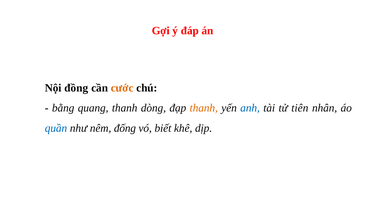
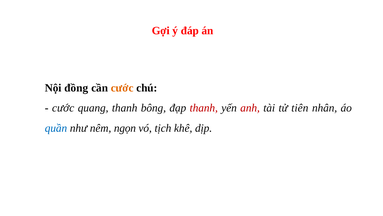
bằng at (63, 108): bằng -> cước
dòng: dòng -> bông
thanh at (204, 108) colour: orange -> red
anh colour: blue -> red
đống: đống -> ngọn
biết: biết -> tịch
